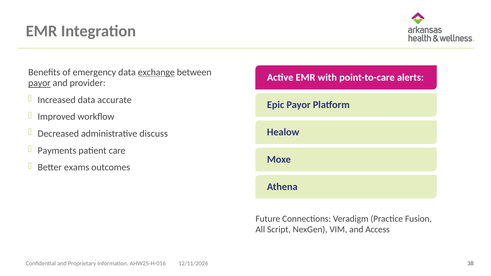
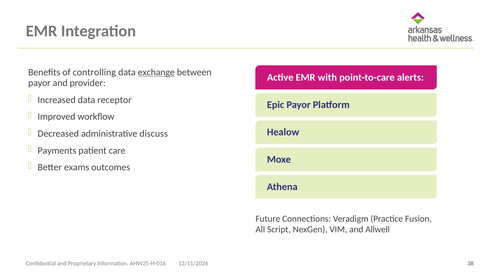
emergency: emergency -> controlling
payor at (39, 83) underline: present -> none
accurate: accurate -> receptor
Access: Access -> Allwell
